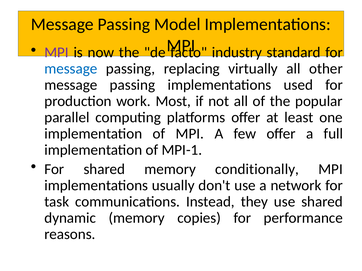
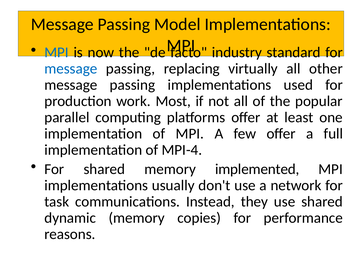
MPI at (57, 53) colour: purple -> blue
MPI-1: MPI-1 -> MPI-4
conditionally: conditionally -> implemented
